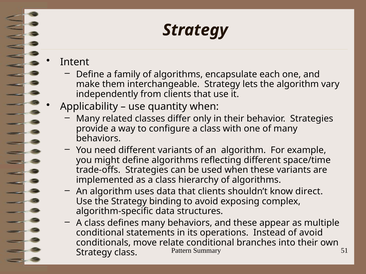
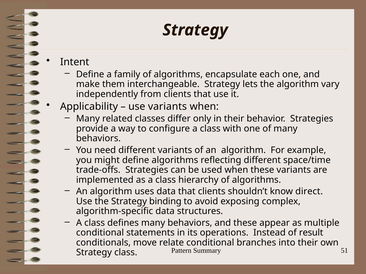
use quantity: quantity -> variants
of avoid: avoid -> result
